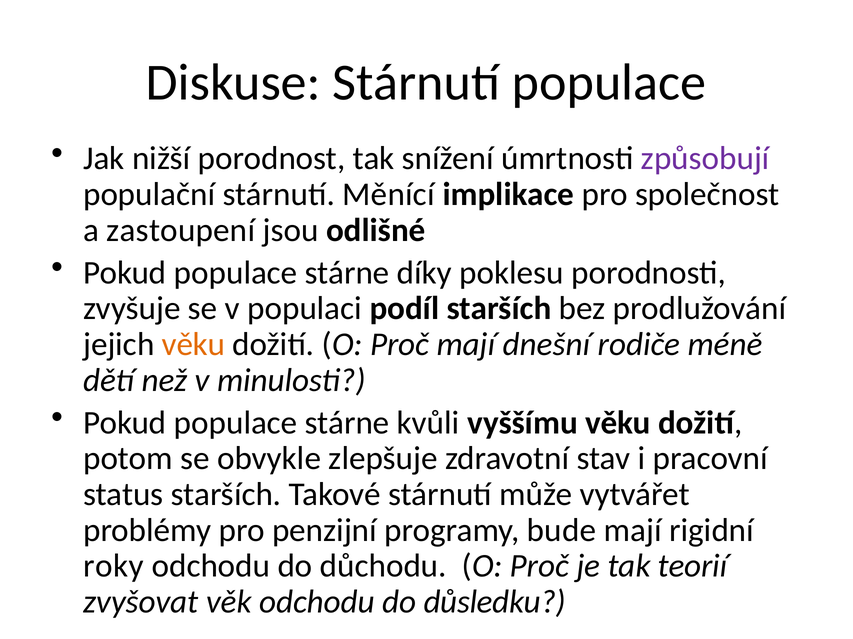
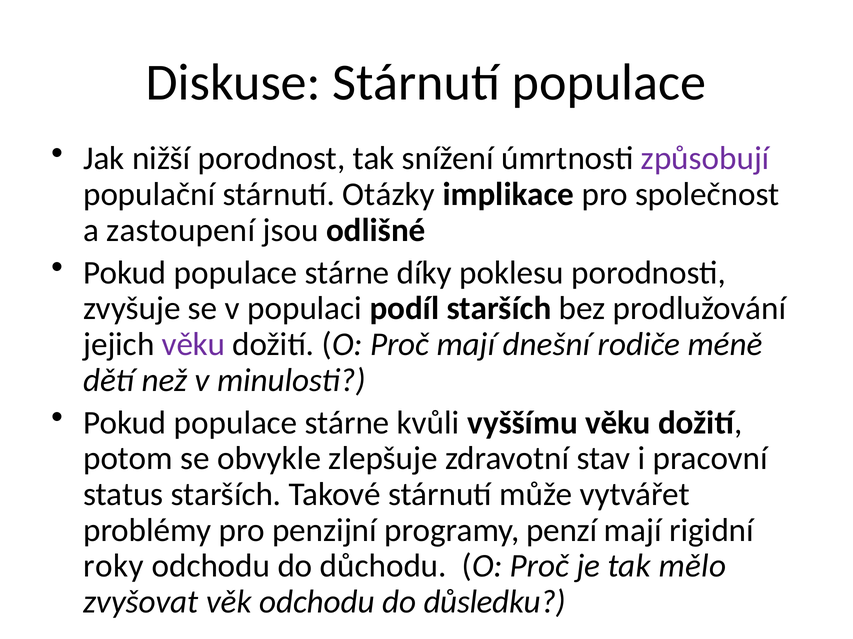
Měnící: Měnící -> Otázky
věku at (194, 345) colour: orange -> purple
bude: bude -> penzí
teorií: teorií -> mělo
